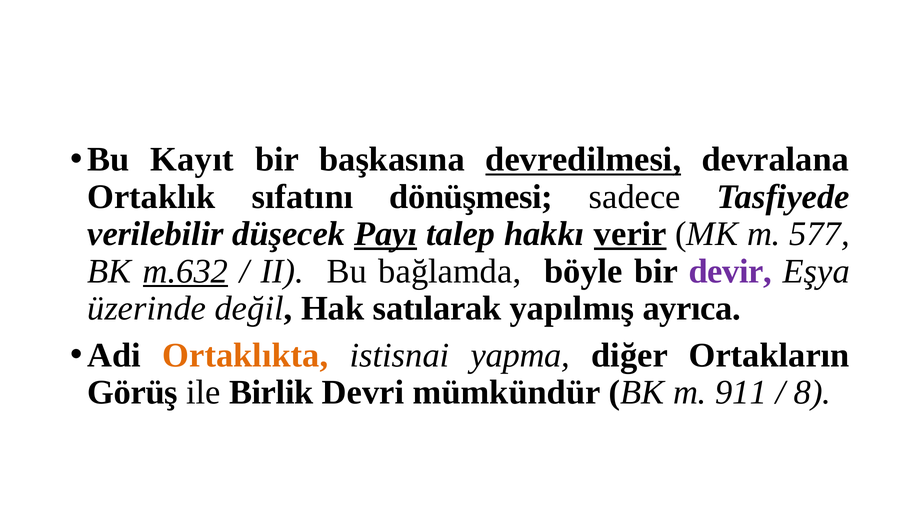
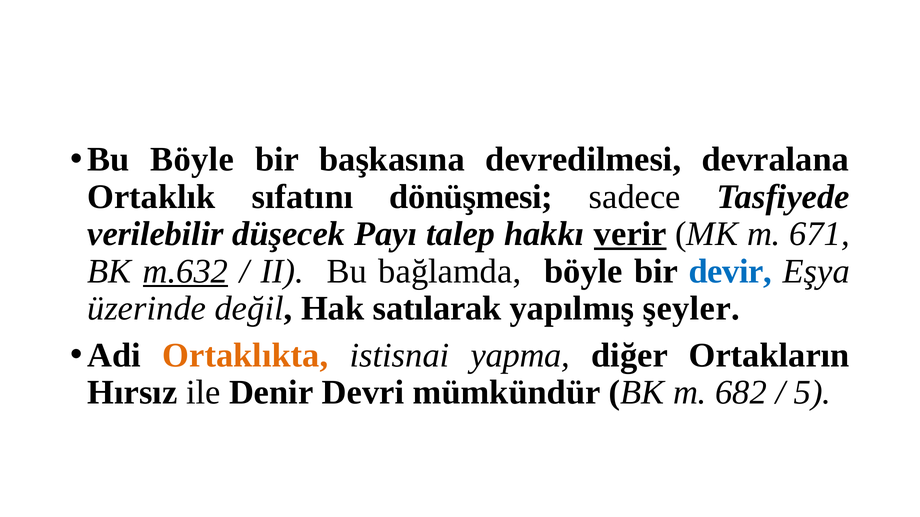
Bu Kayıt: Kayıt -> Böyle
devredilmesi underline: present -> none
Payı underline: present -> none
577: 577 -> 671
devir colour: purple -> blue
ayrıca: ayrıca -> şeyler
Görüş: Görüş -> Hırsız
Birlik: Birlik -> Denir
911: 911 -> 682
8: 8 -> 5
